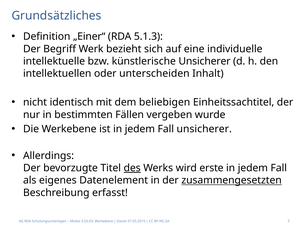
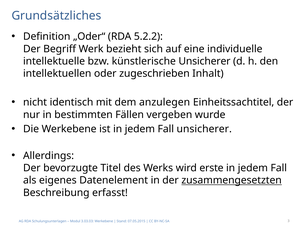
„Einer“: „Einer“ -> „Oder“
5.1.3: 5.1.3 -> 5.2.2
unterscheiden: unterscheiden -> zugeschrieben
beliebigen: beliebigen -> anzulegen
des underline: present -> none
